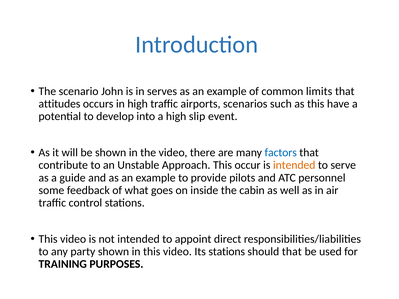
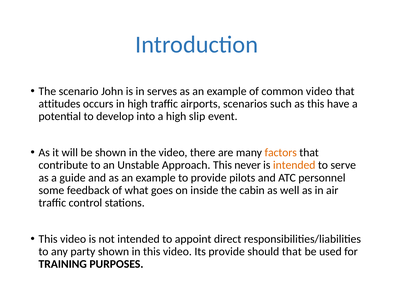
common limits: limits -> video
factors colour: blue -> orange
occur: occur -> never
Its stations: stations -> provide
